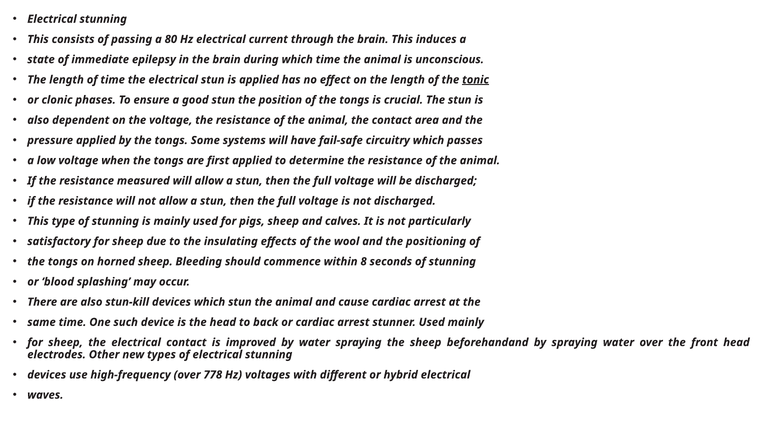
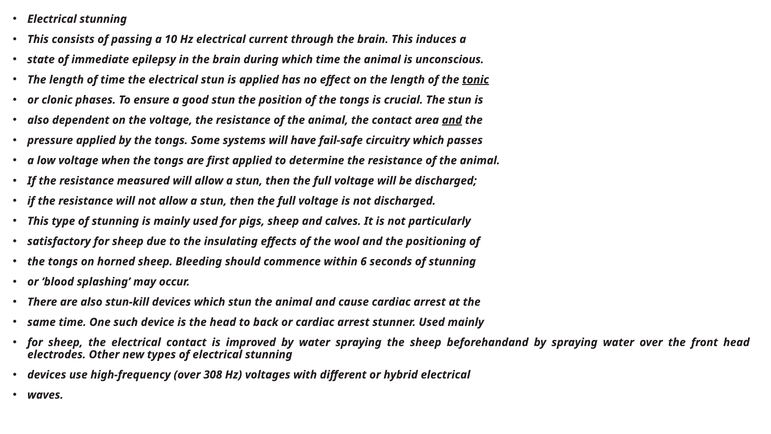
80: 80 -> 10
and at (452, 120) underline: none -> present
8: 8 -> 6
778: 778 -> 308
